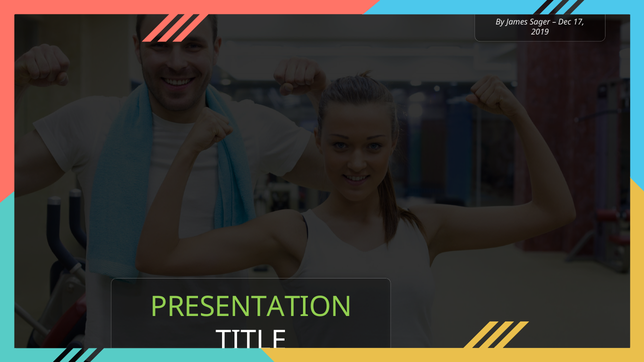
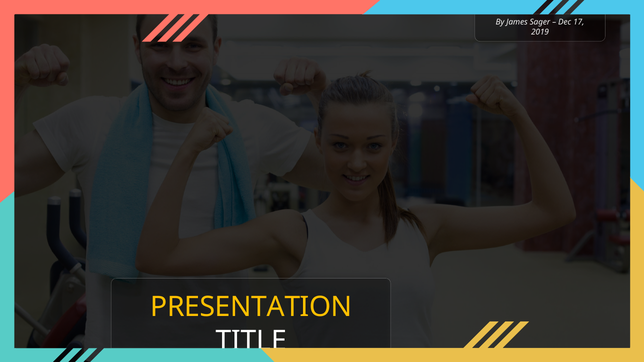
PRESENTATION at (251, 307) colour: light green -> yellow
